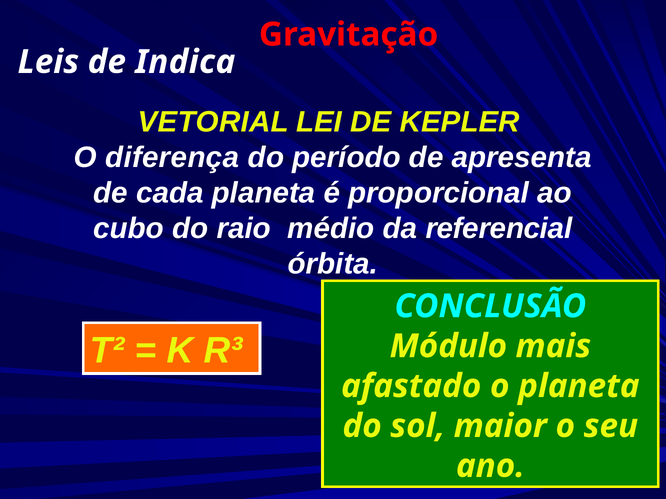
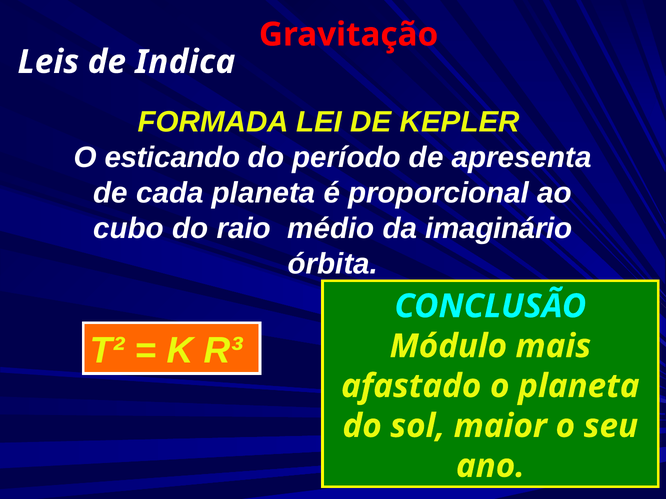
VETORIAL: VETORIAL -> FORMADA
diferença: diferença -> esticando
referencial: referencial -> imaginário
